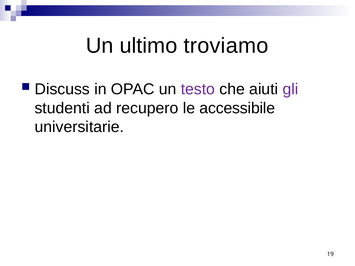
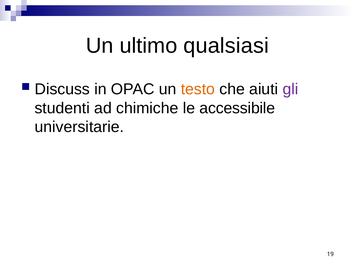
troviamo: troviamo -> qualsiasi
testo colour: purple -> orange
recupero: recupero -> chimiche
